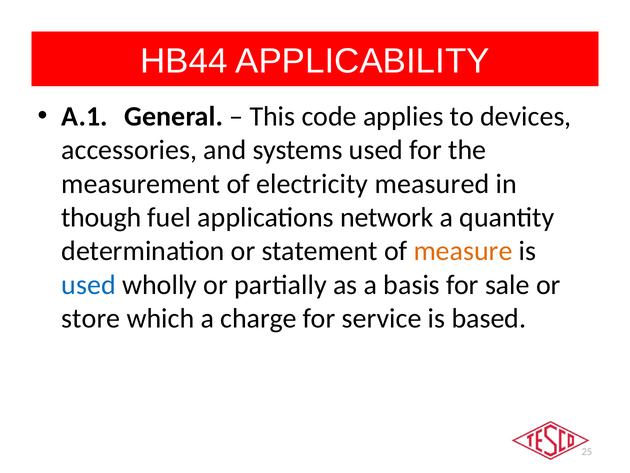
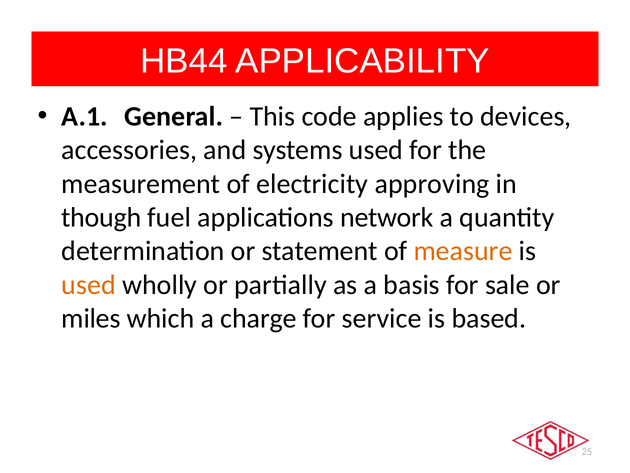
measured: measured -> approving
used at (89, 285) colour: blue -> orange
store: store -> miles
